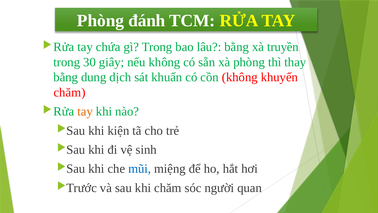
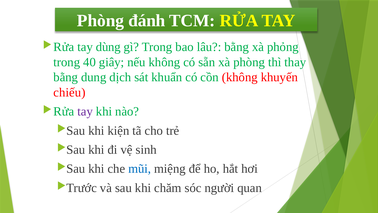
chứa: chứa -> dùng
truyền: truyền -> phỏng
30: 30 -> 40
chăm at (70, 92): chăm -> chiếu
tay at (85, 111) colour: orange -> purple
